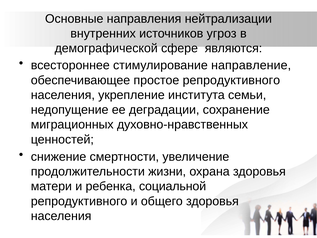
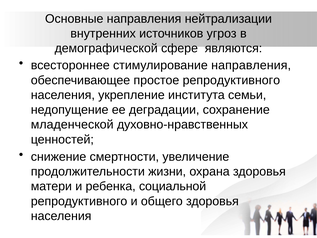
стимулирование направление: направление -> направления
миграционных: миграционных -> младенческой
